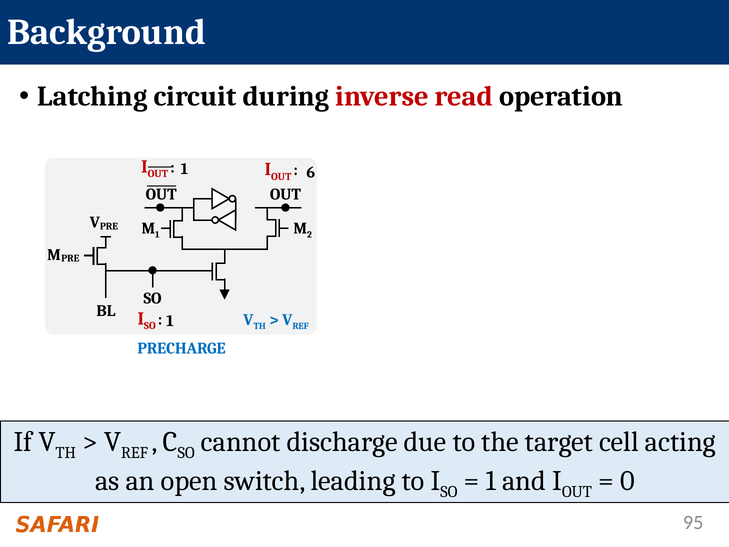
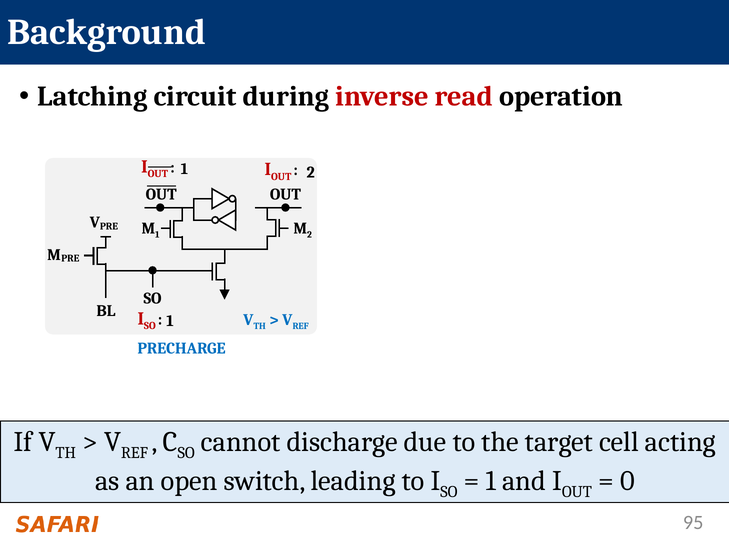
1 6: 6 -> 2
